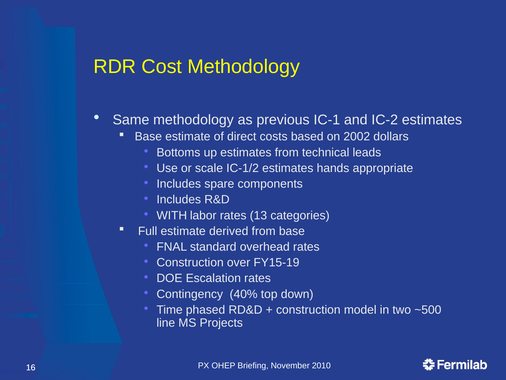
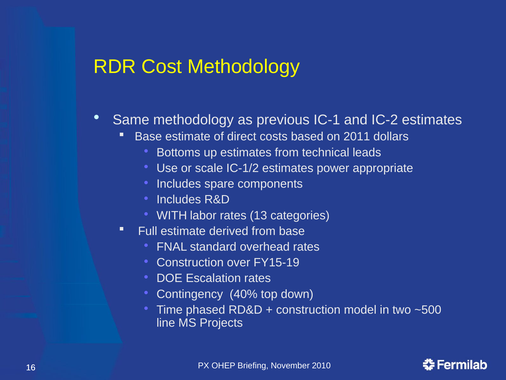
2002: 2002 -> 2011
hands: hands -> power
